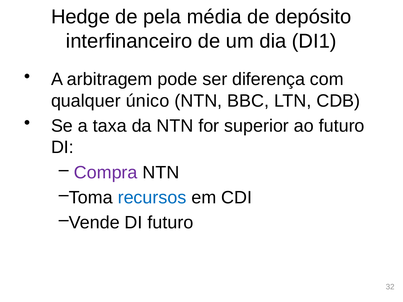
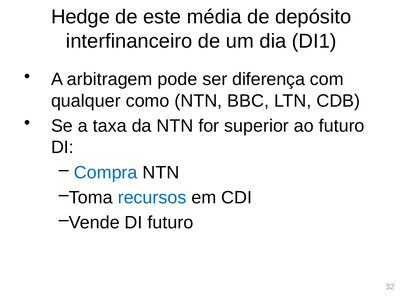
pela: pela -> este
único: único -> como
Compra colour: purple -> blue
